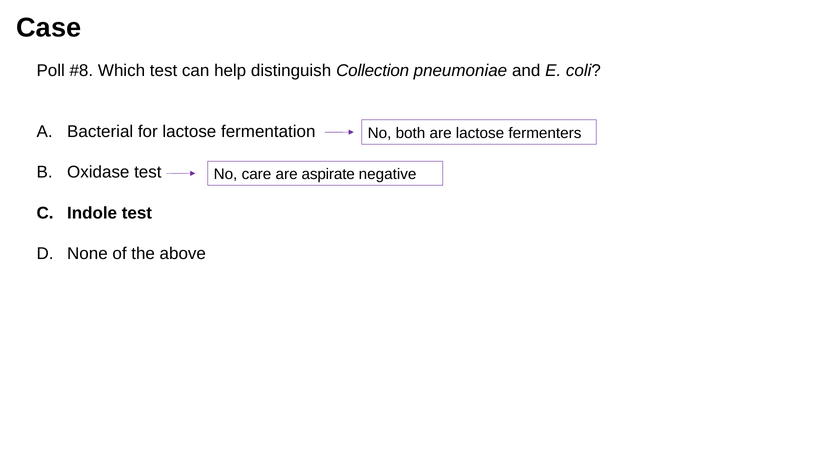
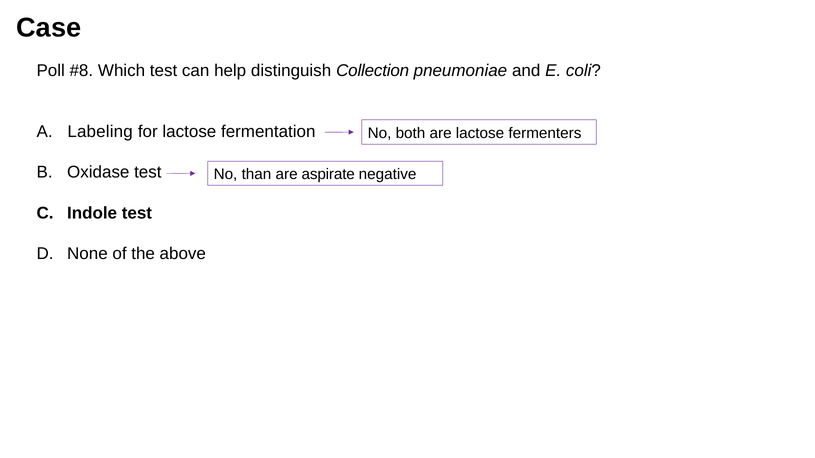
Bacterial: Bacterial -> Labeling
care: care -> than
